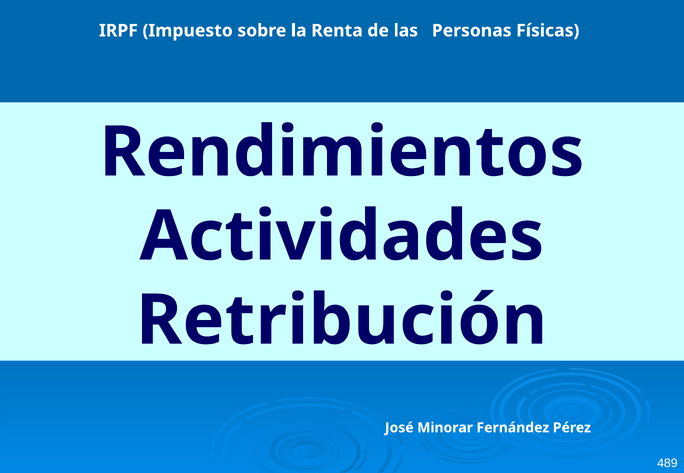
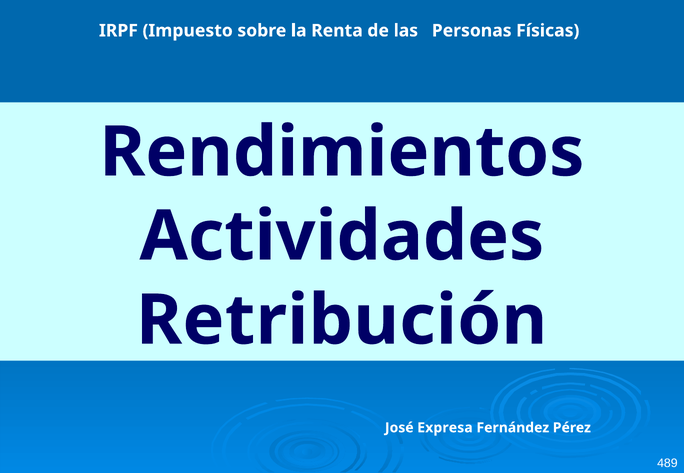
Minorar: Minorar -> Expresa
